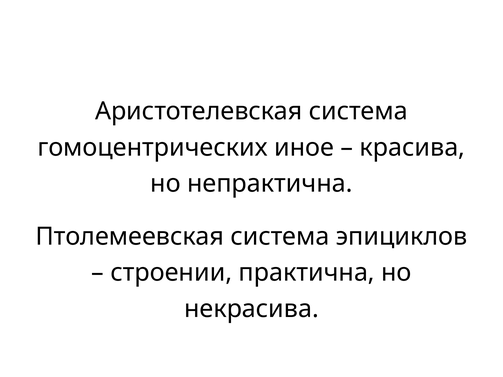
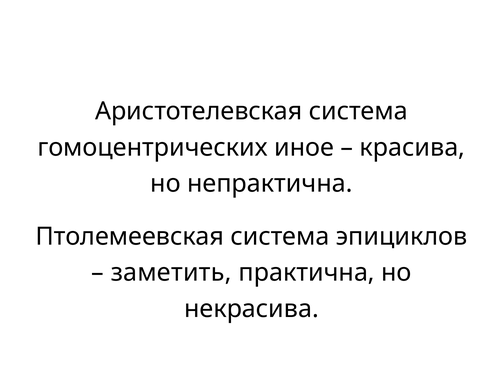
строении: строении -> заметить
